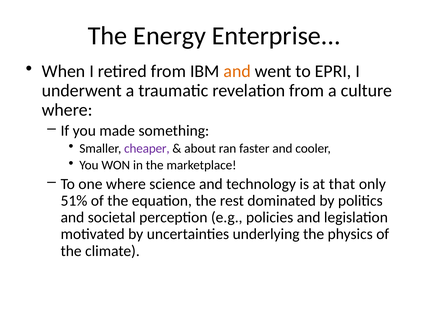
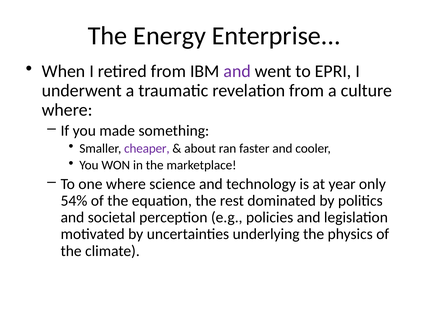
and at (237, 71) colour: orange -> purple
that: that -> year
51%: 51% -> 54%
